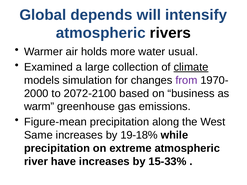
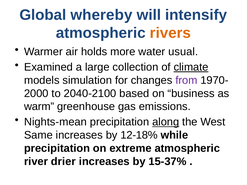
depends: depends -> whereby
rivers colour: black -> orange
2072-2100: 2072-2100 -> 2040-2100
Figure-mean: Figure-mean -> Nights-mean
along underline: none -> present
19-18%: 19-18% -> 12-18%
have: have -> drier
15-33%: 15-33% -> 15-37%
